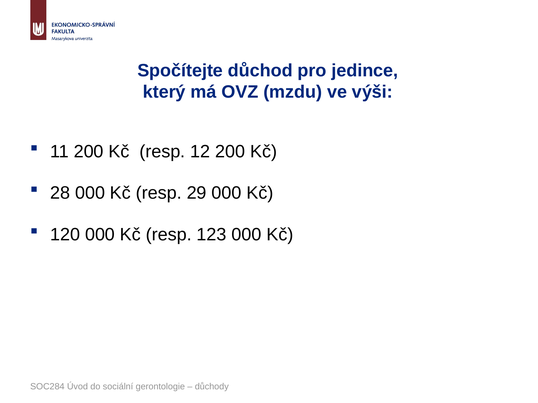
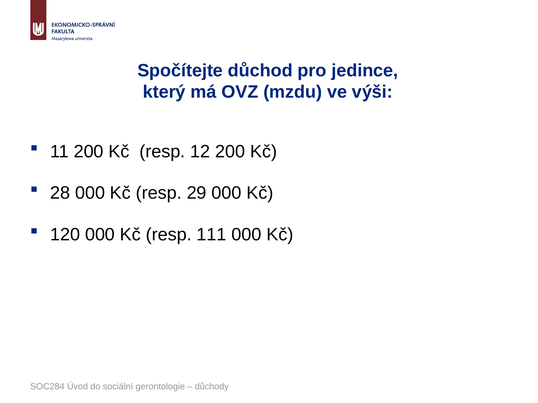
123: 123 -> 111
